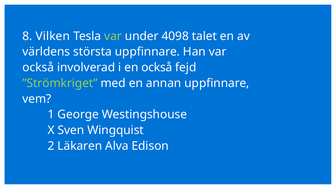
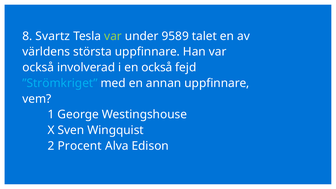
Vilken: Vilken -> Svartz
4098: 4098 -> 9589
”Strömkriget colour: light green -> light blue
Läkaren: Läkaren -> Procent
